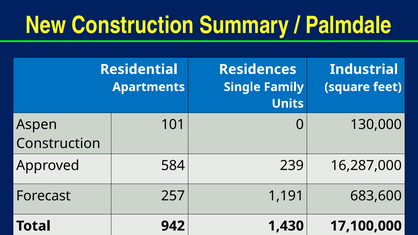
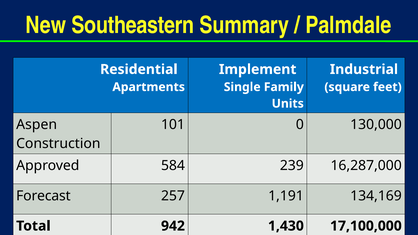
New Construction: Construction -> Southeastern
Residences: Residences -> Implement
683,600: 683,600 -> 134,169
